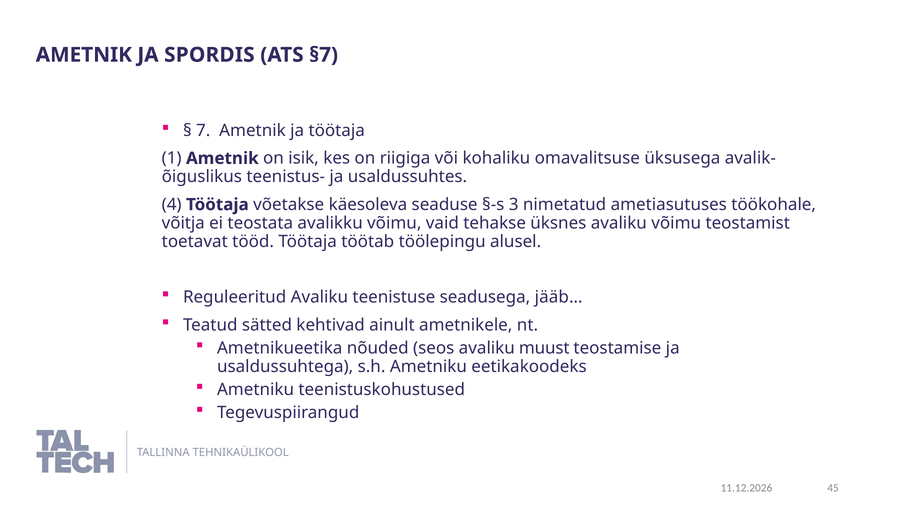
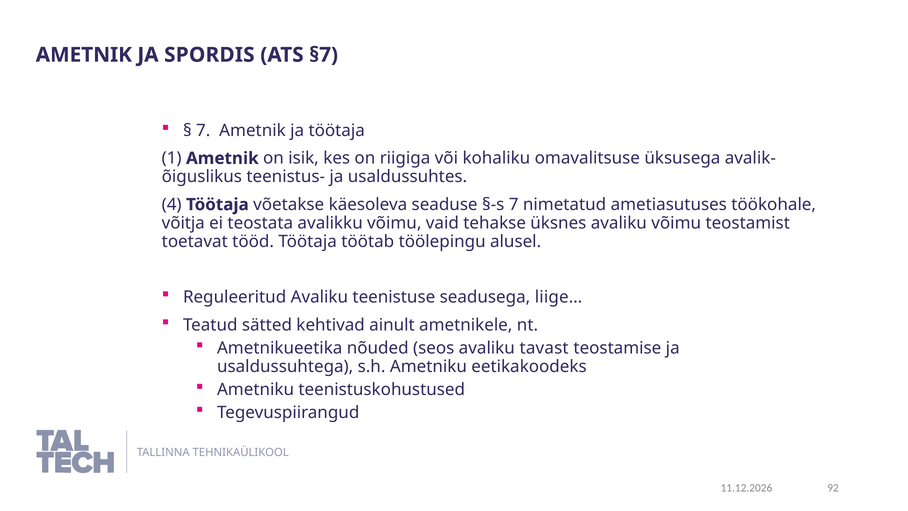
§-s 3: 3 -> 7
jääb…: jääb… -> liige…
muust: muust -> tavast
45: 45 -> 92
